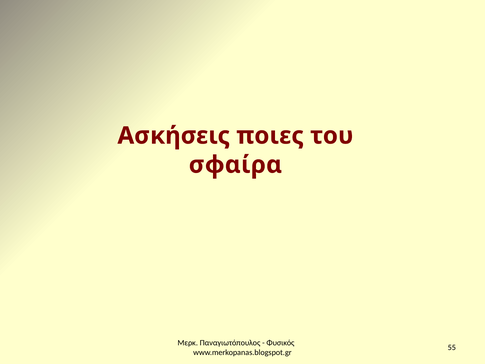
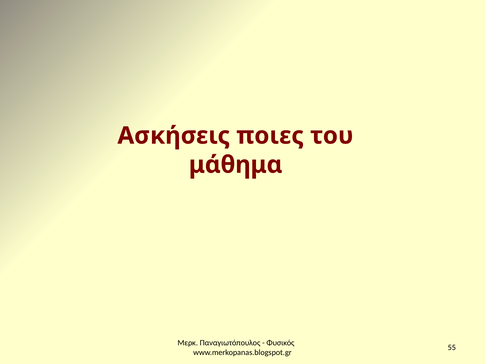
σφαίρα: σφαίρα -> μάθημα
